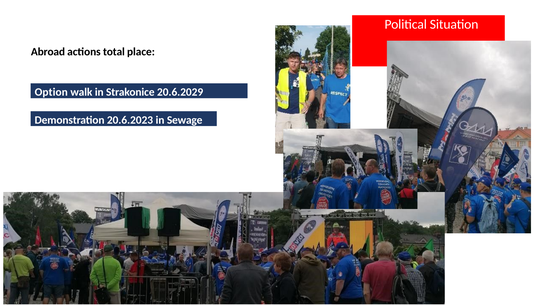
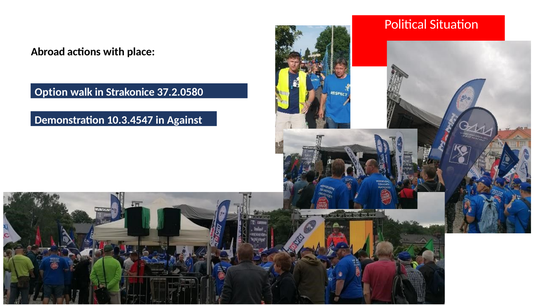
total: total -> with
20.6.2029: 20.6.2029 -> 37.2.0580
20.6.2023: 20.6.2023 -> 10.3.4547
Sewage: Sewage -> Against
